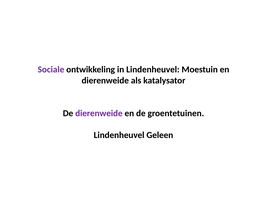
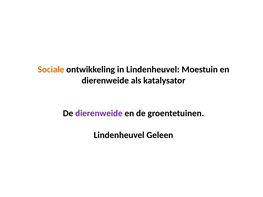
Sociale colour: purple -> orange
